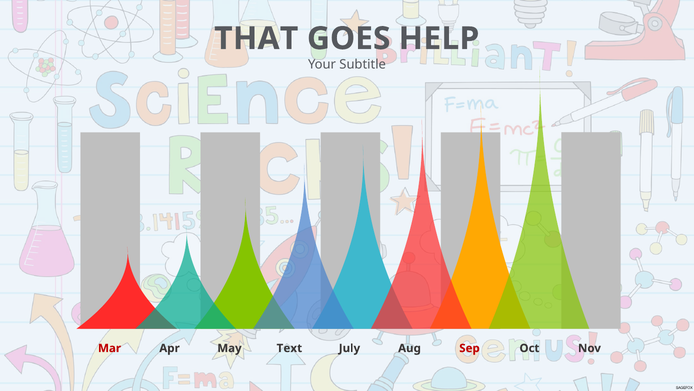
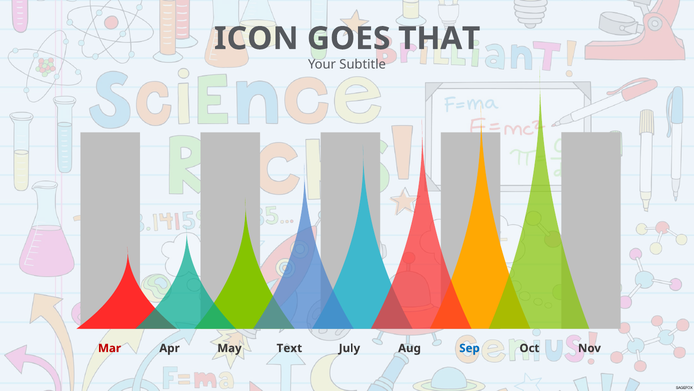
THAT: THAT -> ICON
HELP: HELP -> THAT
Sep colour: red -> blue
